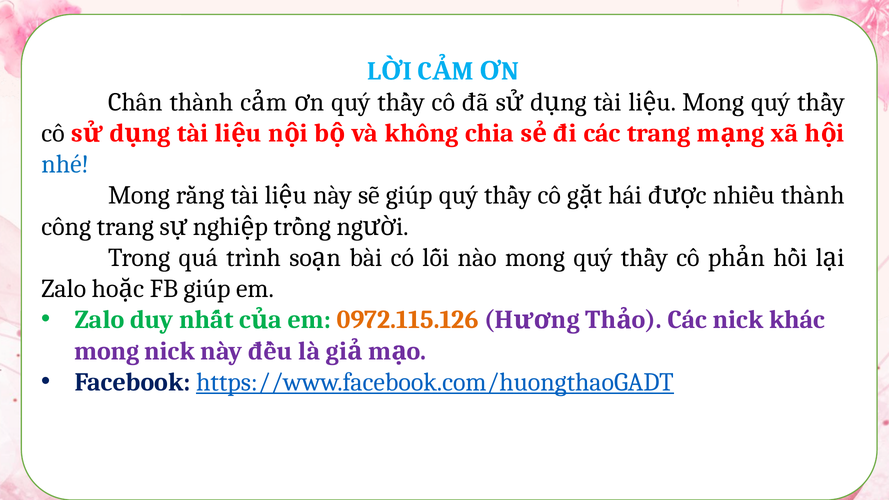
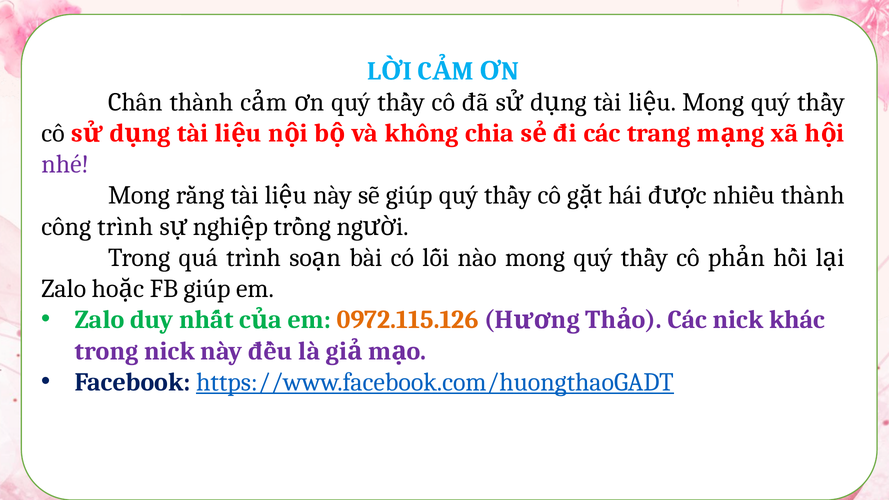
nhé colour: blue -> purple
công trang: trang -> trình
mong at (107, 351): mong -> trong
